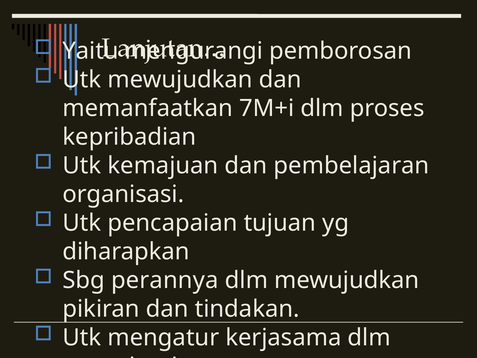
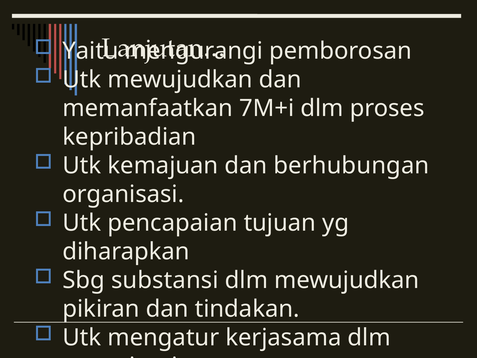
pembelajaran: pembelajaran -> berhubungan
perannya: perannya -> substansi
